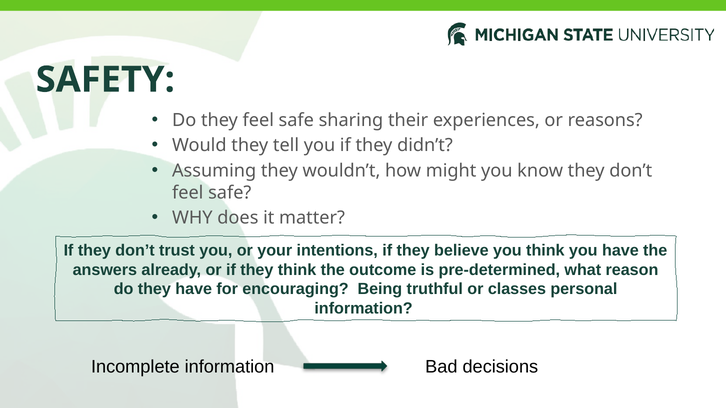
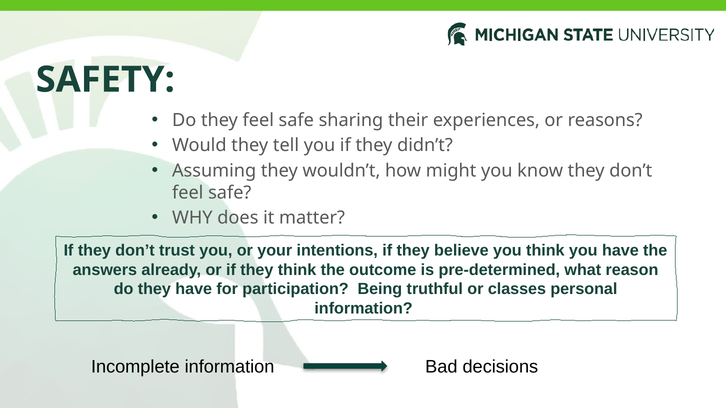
encouraging: encouraging -> participation
